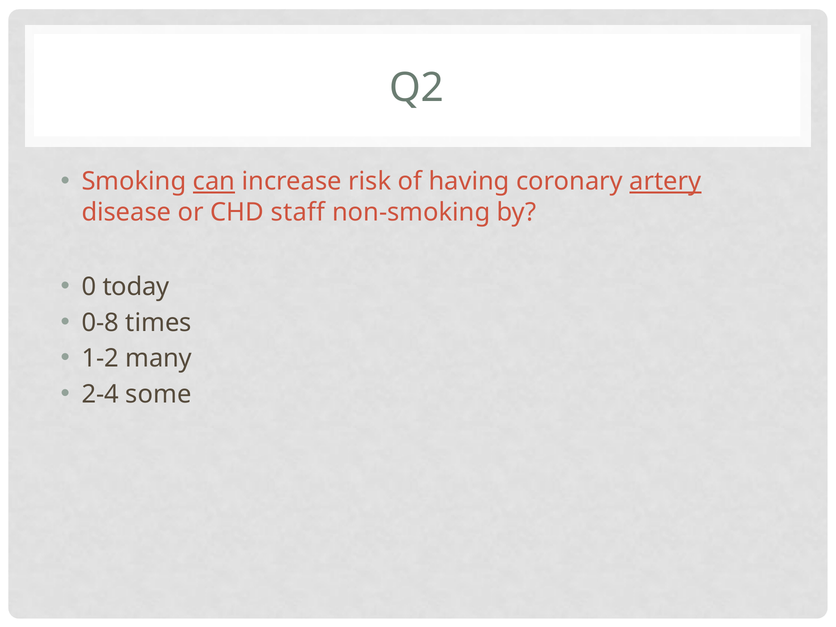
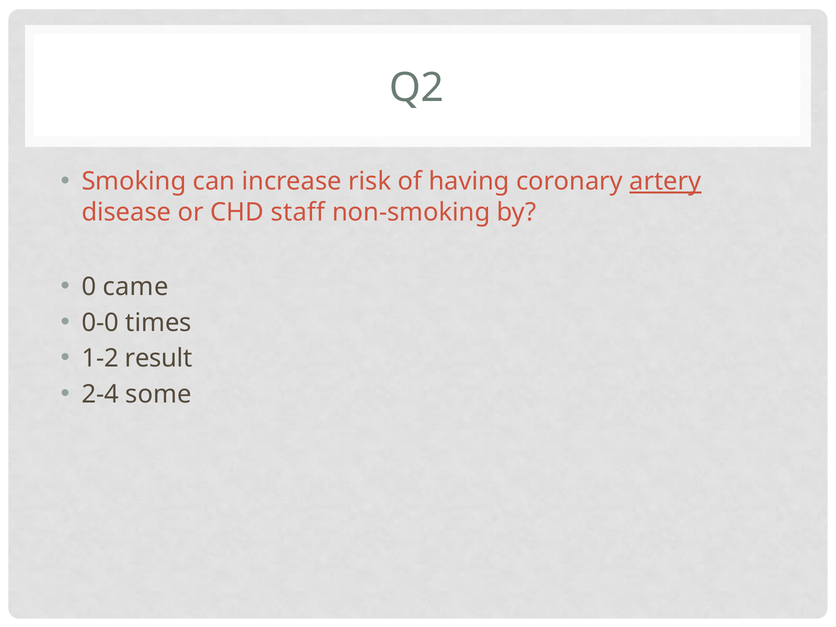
can underline: present -> none
today: today -> came
0-8: 0-8 -> 0-0
many: many -> result
